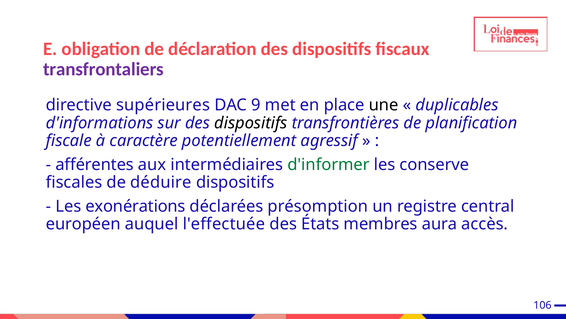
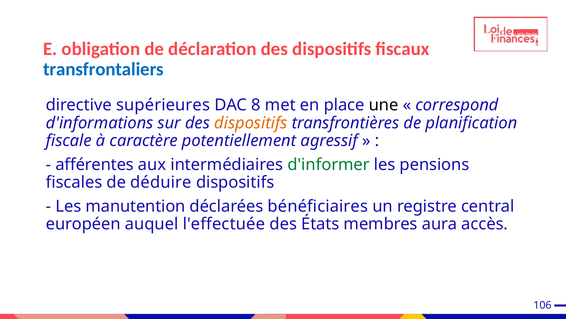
transfrontaliers colour: purple -> blue
9: 9 -> 8
duplicables: duplicables -> correspond
dispositifs at (251, 123) colour: black -> orange
conserve: conserve -> pensions
exonérations: exonérations -> manutention
présomption: présomption -> bénéficiaires
